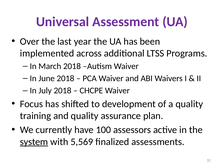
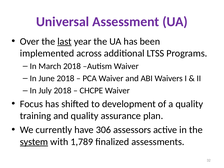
last underline: none -> present
100: 100 -> 306
5,569: 5,569 -> 1,789
